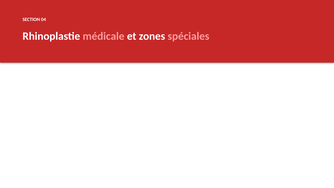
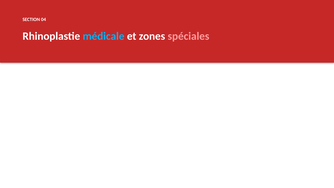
médicale colour: pink -> light blue
